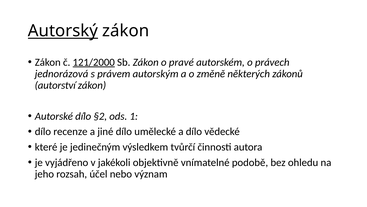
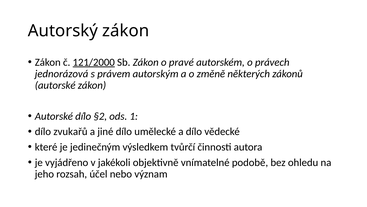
Autorský underline: present -> none
autorství at (55, 85): autorství -> autorské
recenze: recenze -> zvukařů
